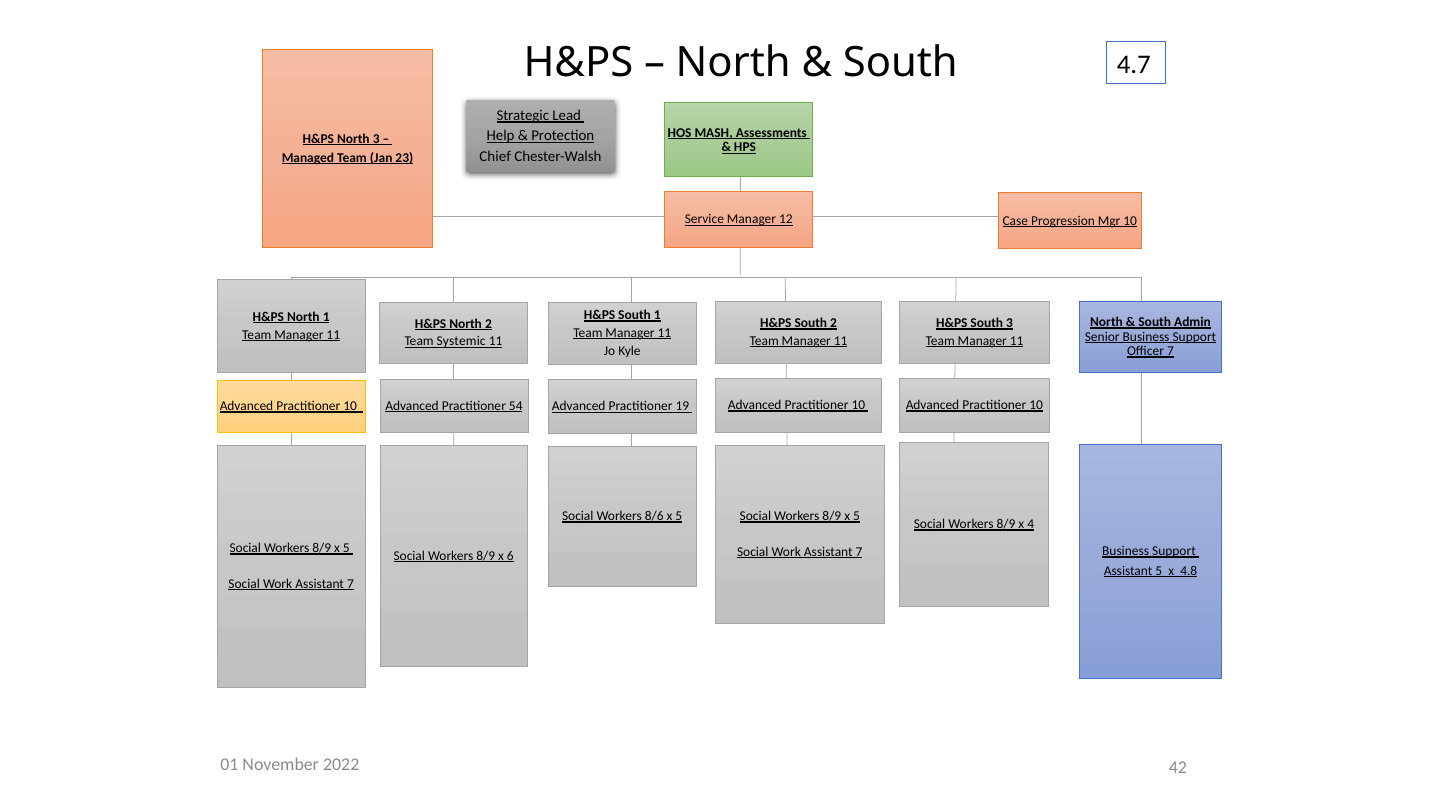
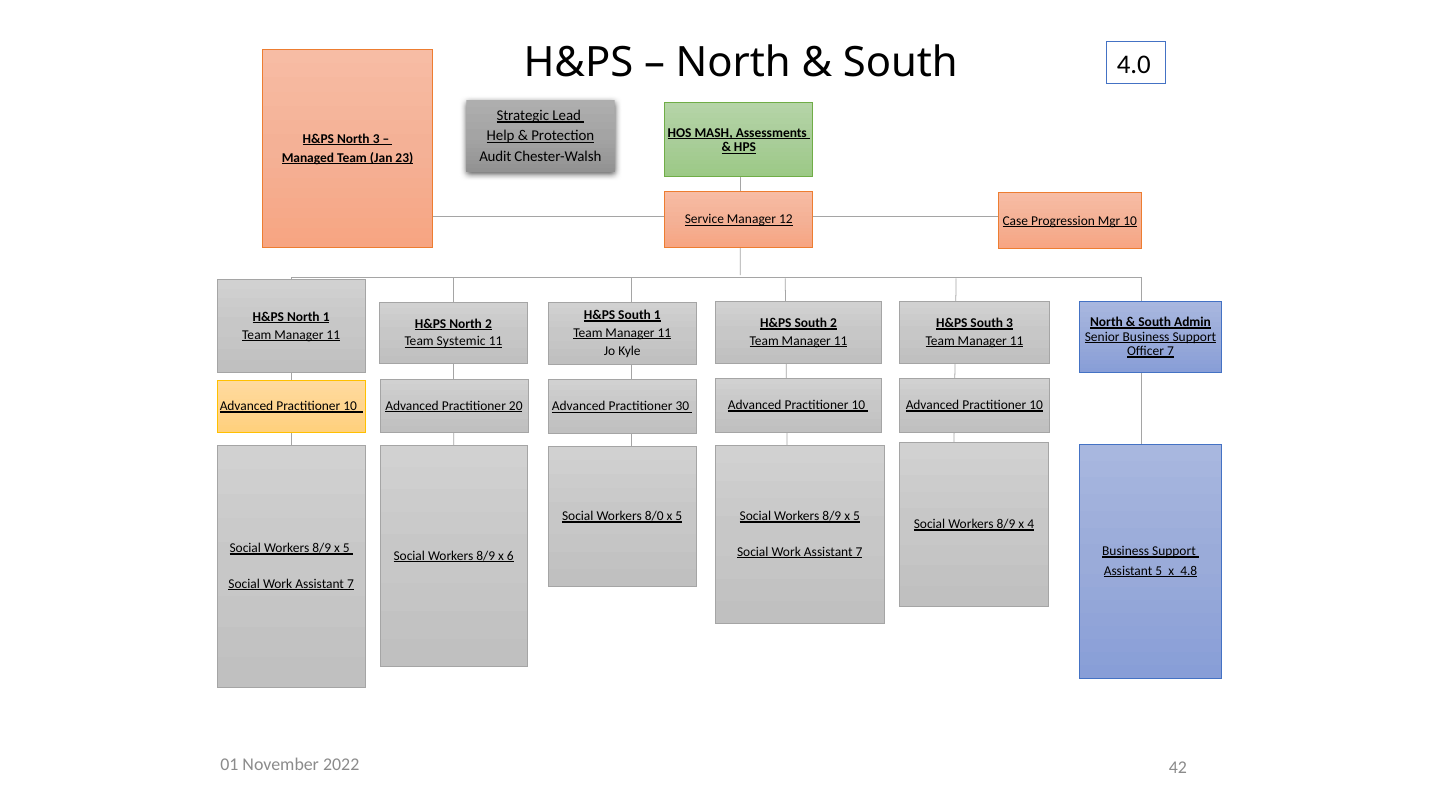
4.7: 4.7 -> 4.0
Chief: Chief -> Audit
54: 54 -> 20
19: 19 -> 30
8/6: 8/6 -> 8/0
